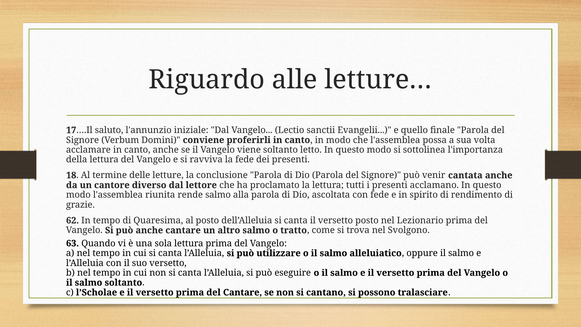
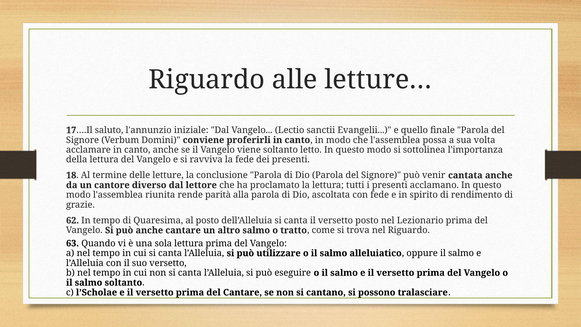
rende salmo: salmo -> parità
nel Svolgono: Svolgono -> Riguardo
